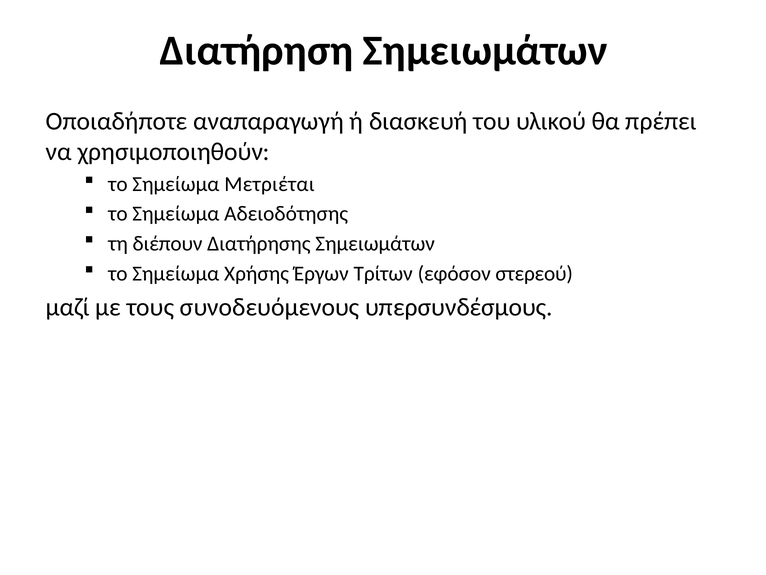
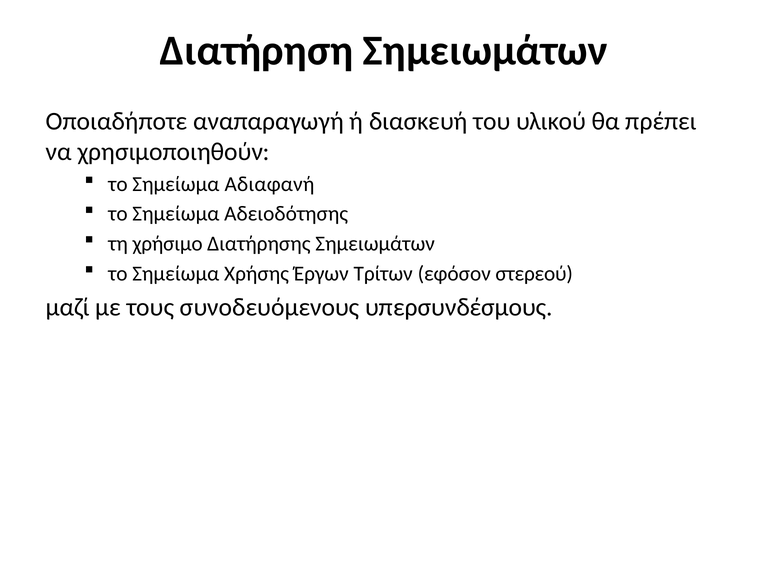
Μετριέται: Μετριέται -> Αδιαφανή
διέπουν: διέπουν -> χρήσιμο
